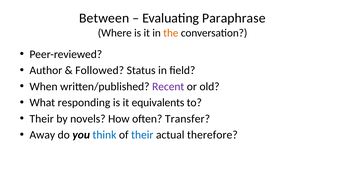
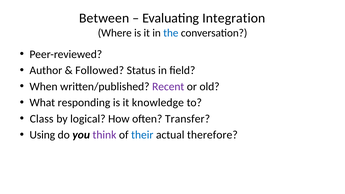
Paraphrase: Paraphrase -> Integration
the colour: orange -> blue
equivalents: equivalents -> knowledge
Their at (42, 119): Their -> Class
novels: novels -> logical
Away: Away -> Using
think colour: blue -> purple
